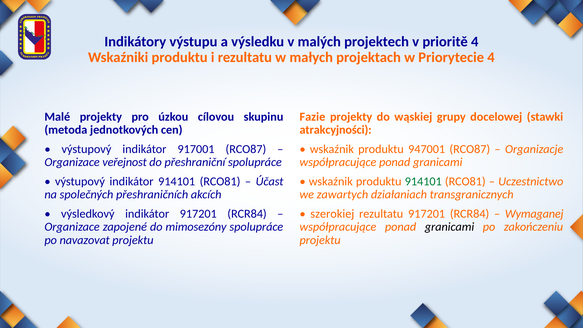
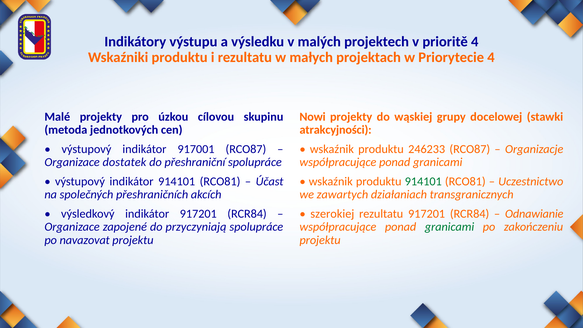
Fazie: Fazie -> Nowi
947001: 947001 -> 246233
veřejnost: veřejnost -> dostatek
Wymaganej: Wymaganej -> Odnawianie
mimosezóny: mimosezóny -> przyczyniają
granicami at (450, 227) colour: black -> green
